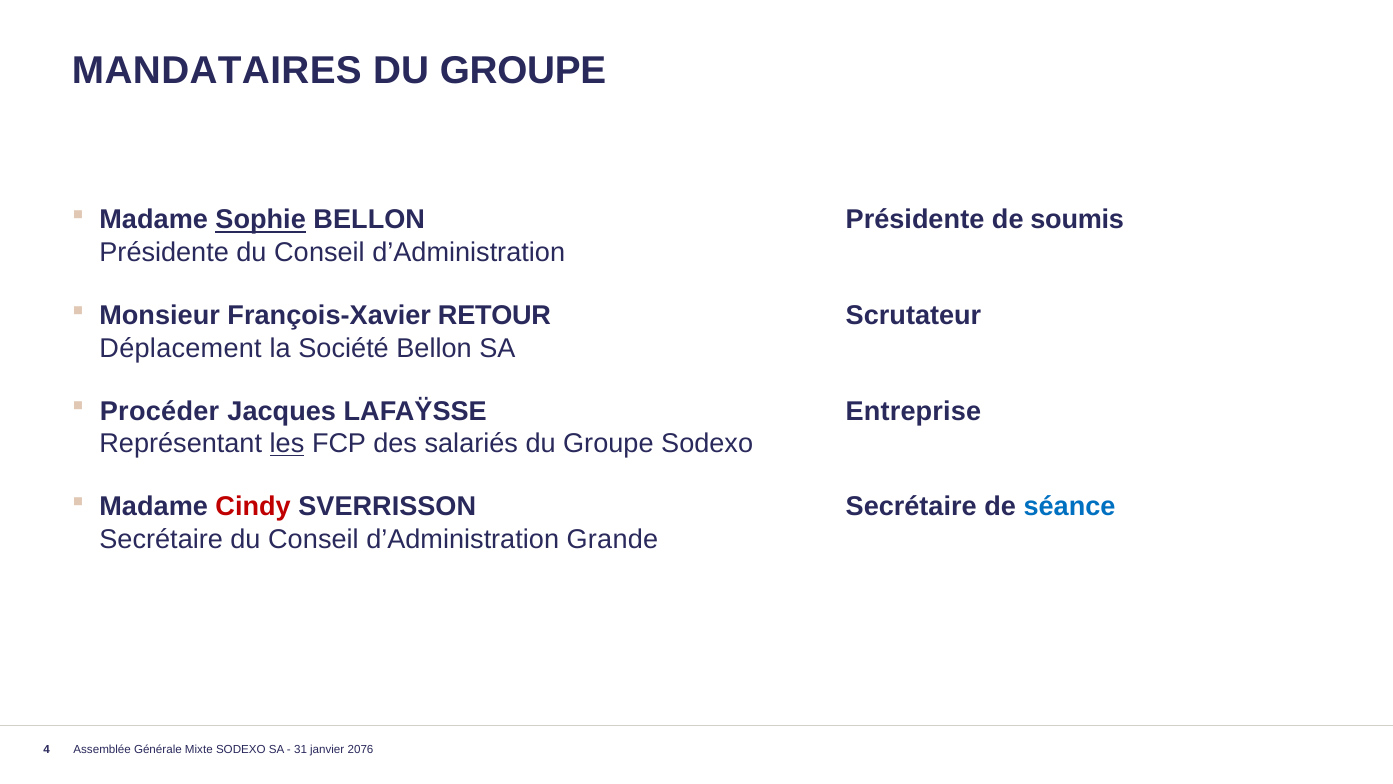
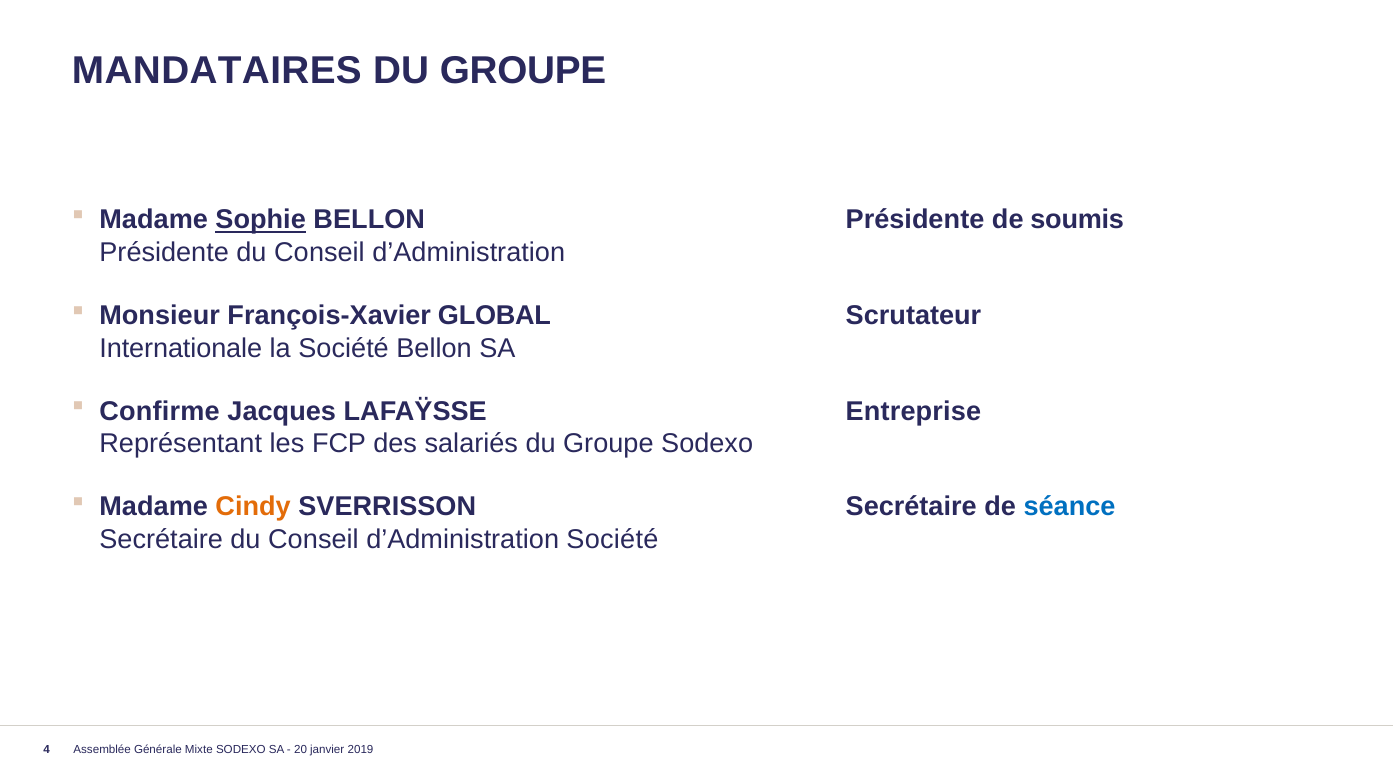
RETOUR: RETOUR -> GLOBAL
Déplacement: Déplacement -> Internationale
Procéder: Procéder -> Confirme
les underline: present -> none
Cindy colour: red -> orange
d’Administration Grande: Grande -> Société
31: 31 -> 20
2076: 2076 -> 2019
